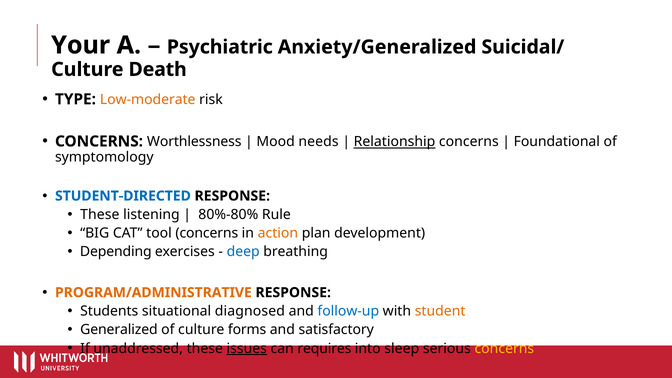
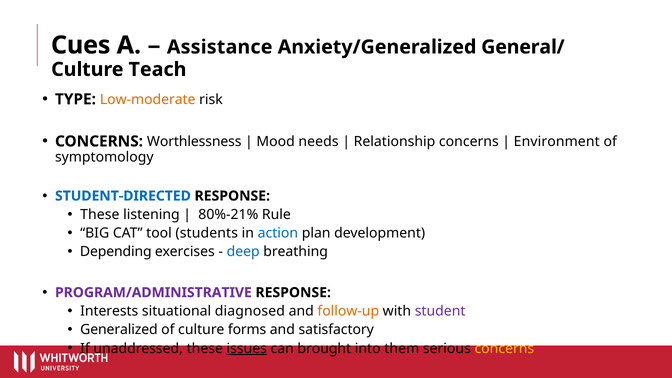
Your: Your -> Cues
Psychiatric: Psychiatric -> Assistance
Suicidal/: Suicidal/ -> General/
Death: Death -> Teach
Relationship underline: present -> none
Foundational: Foundational -> Environment
80%-80%: 80%-80% -> 80%-21%
tool concerns: concerns -> students
action colour: orange -> blue
PROGRAM/ADMINISTRATIVE colour: orange -> purple
Students: Students -> Interests
follow-up colour: blue -> orange
student colour: orange -> purple
requires: requires -> brought
sleep: sleep -> them
